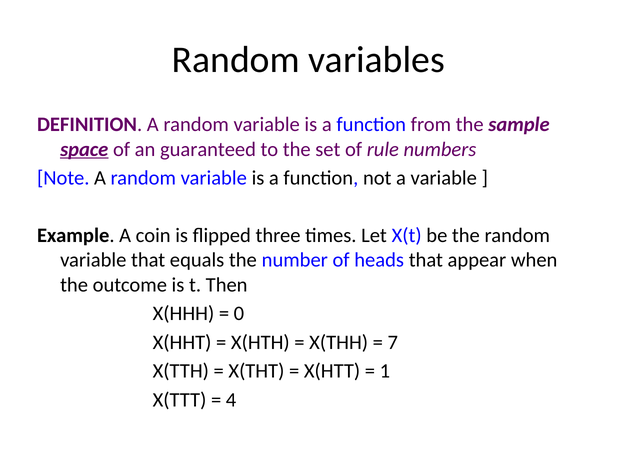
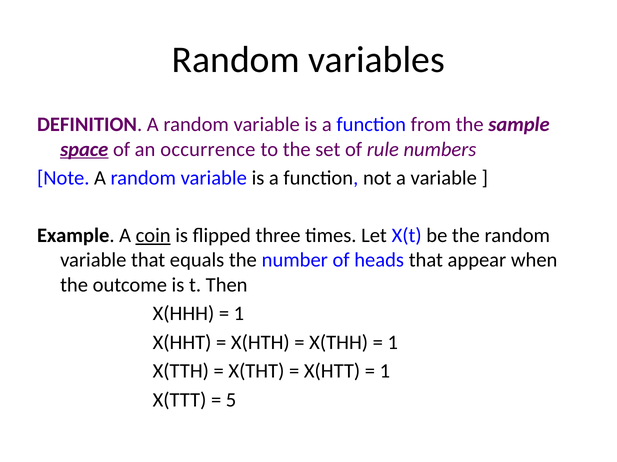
guaranteed: guaranteed -> occurrence
coin underline: none -> present
0 at (239, 314): 0 -> 1
7 at (393, 343): 7 -> 1
4: 4 -> 5
